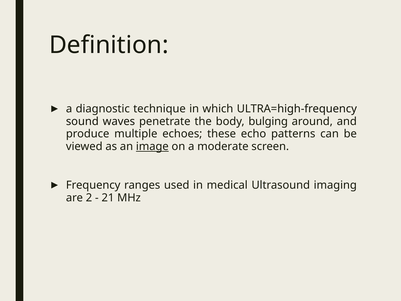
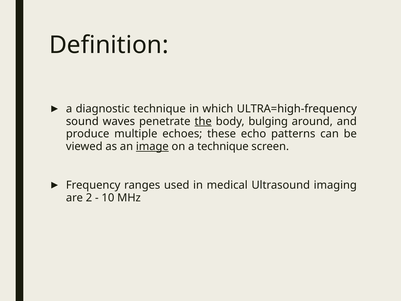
the underline: none -> present
a moderate: moderate -> technique
21: 21 -> 10
